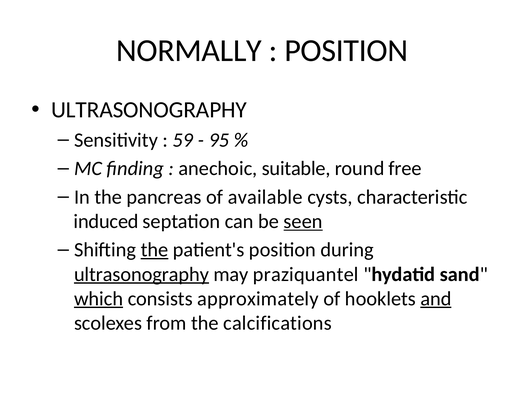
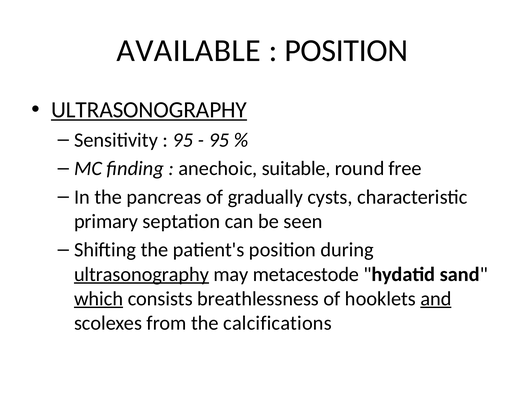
NORMALLY: NORMALLY -> AVAILABLE
ULTRASONOGRAPHY at (149, 110) underline: none -> present
59 at (183, 140): 59 -> 95
available: available -> gradually
induced: induced -> primary
seen underline: present -> none
the at (155, 250) underline: present -> none
praziquantel: praziquantel -> metacestode
approximately: approximately -> breathlessness
